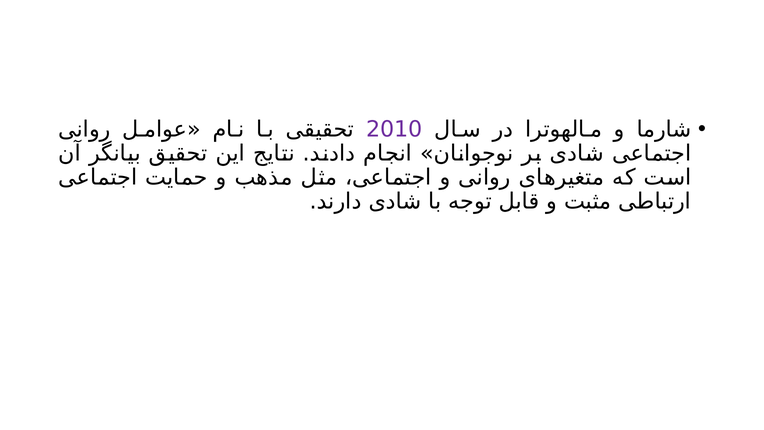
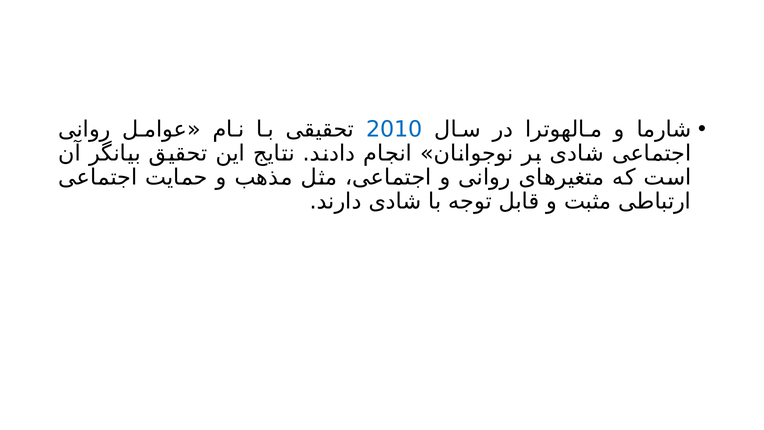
2010 colour: purple -> blue
